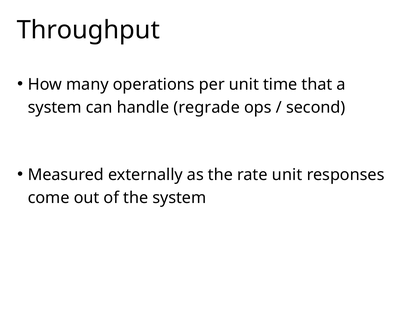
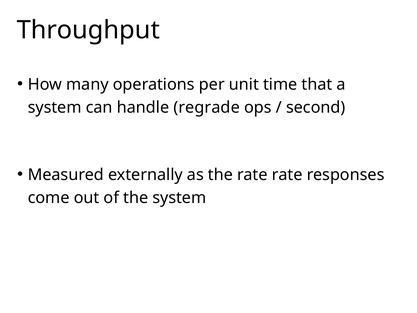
rate unit: unit -> rate
